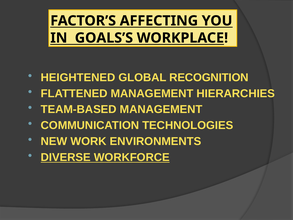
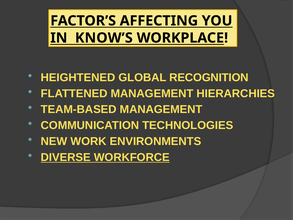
GOALS’S: GOALS’S -> KNOW’S
